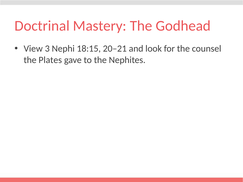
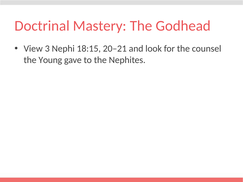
Plates: Plates -> Young
